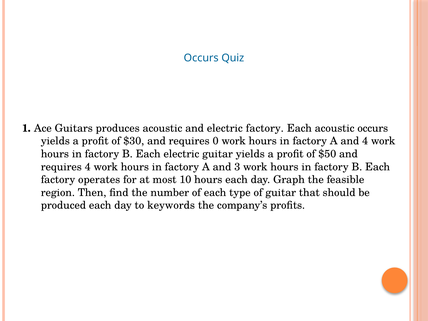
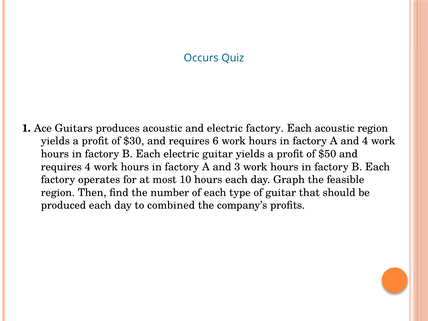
acoustic occurs: occurs -> region
0: 0 -> 6
keywords: keywords -> combined
